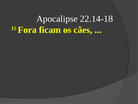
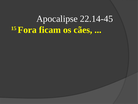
22.14-18: 22.14-18 -> 22.14-45
